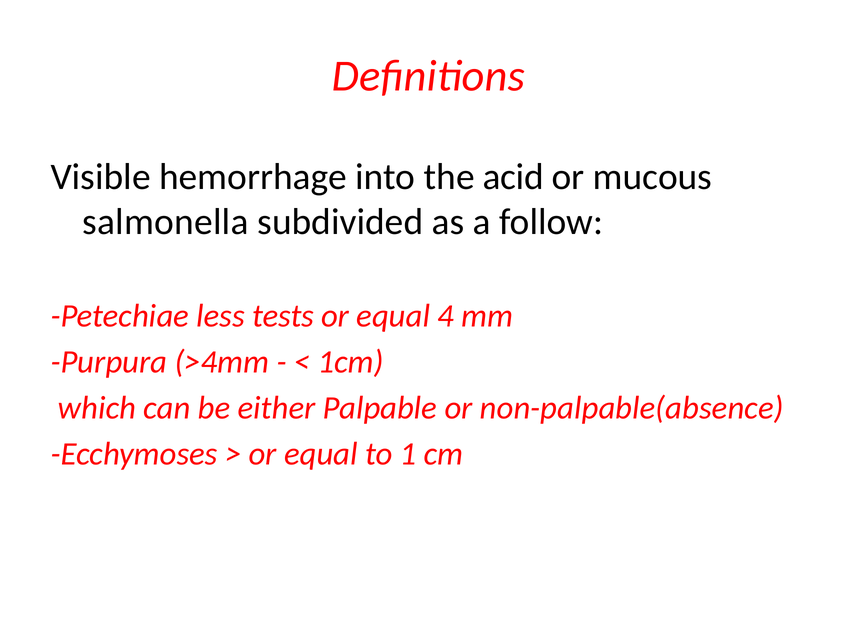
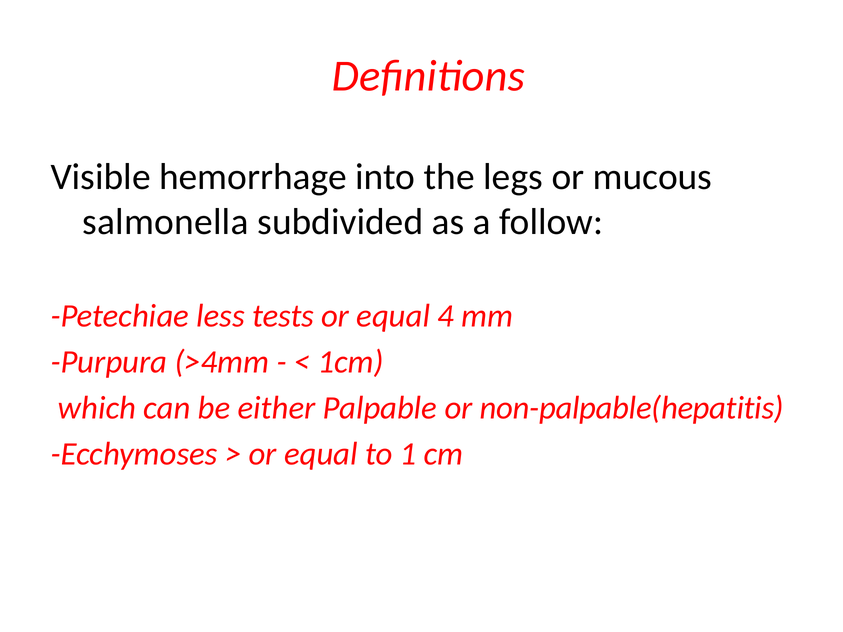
acid: acid -> legs
non-palpable(absence: non-palpable(absence -> non-palpable(hepatitis
